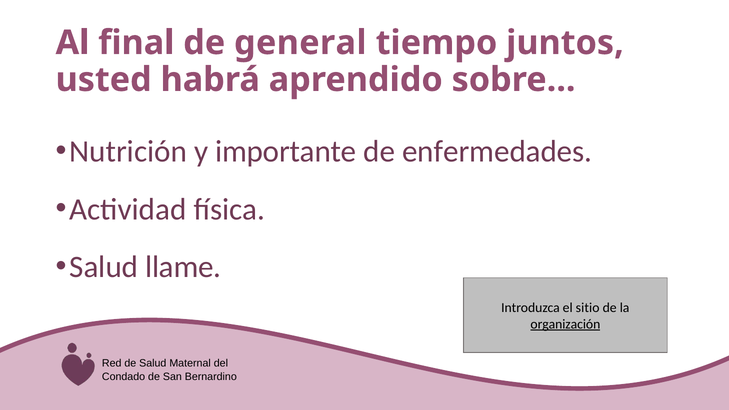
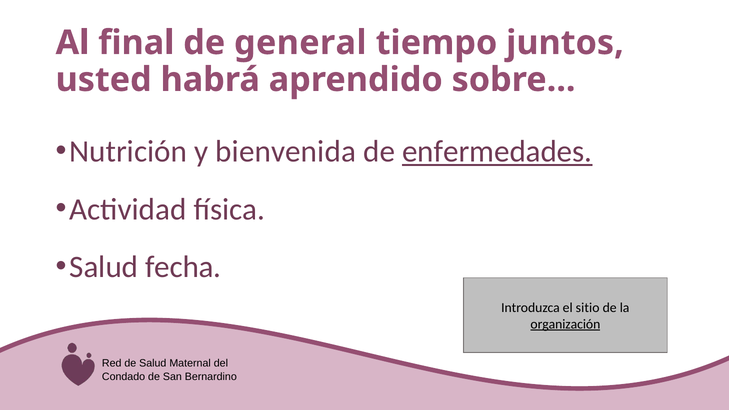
importante: importante -> bienvenida
enfermedades underline: none -> present
llame: llame -> fecha
